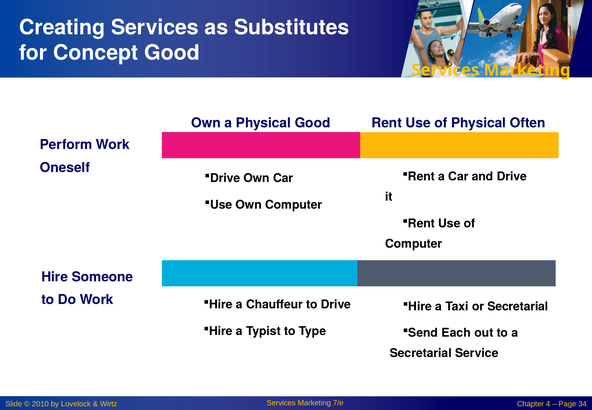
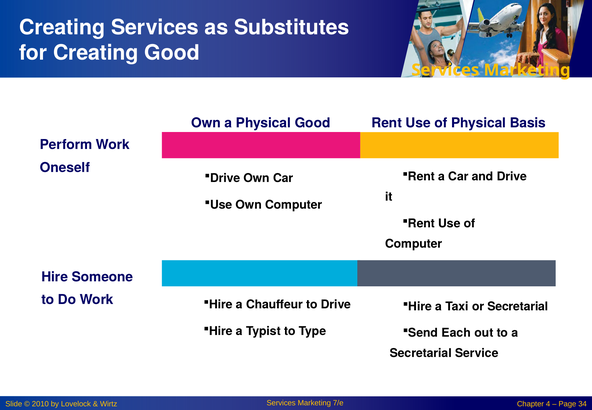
for Concept: Concept -> Creating
Often: Often -> Basis
